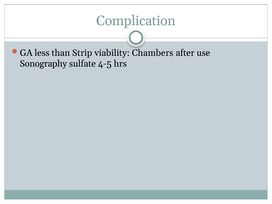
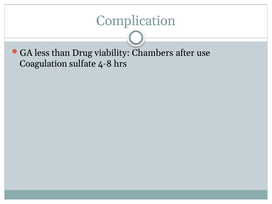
Strip: Strip -> Drug
Sonography: Sonography -> Coagulation
4-5: 4-5 -> 4-8
